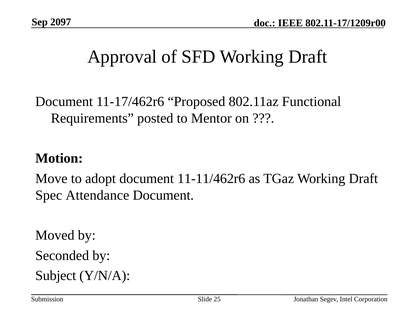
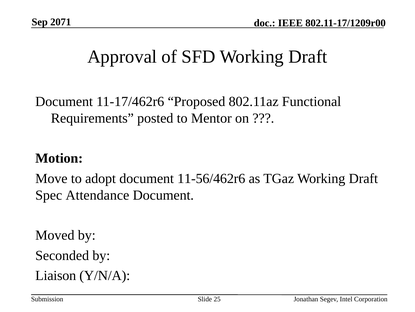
2097: 2097 -> 2071
11-11/462r6: 11-11/462r6 -> 11-56/462r6
Subject: Subject -> Liaison
